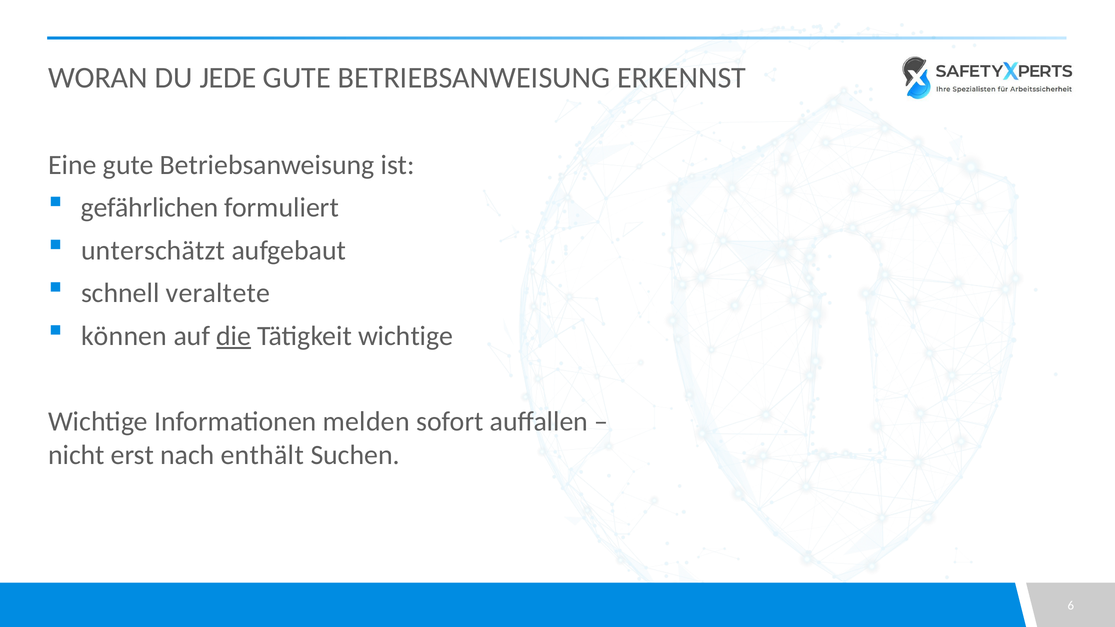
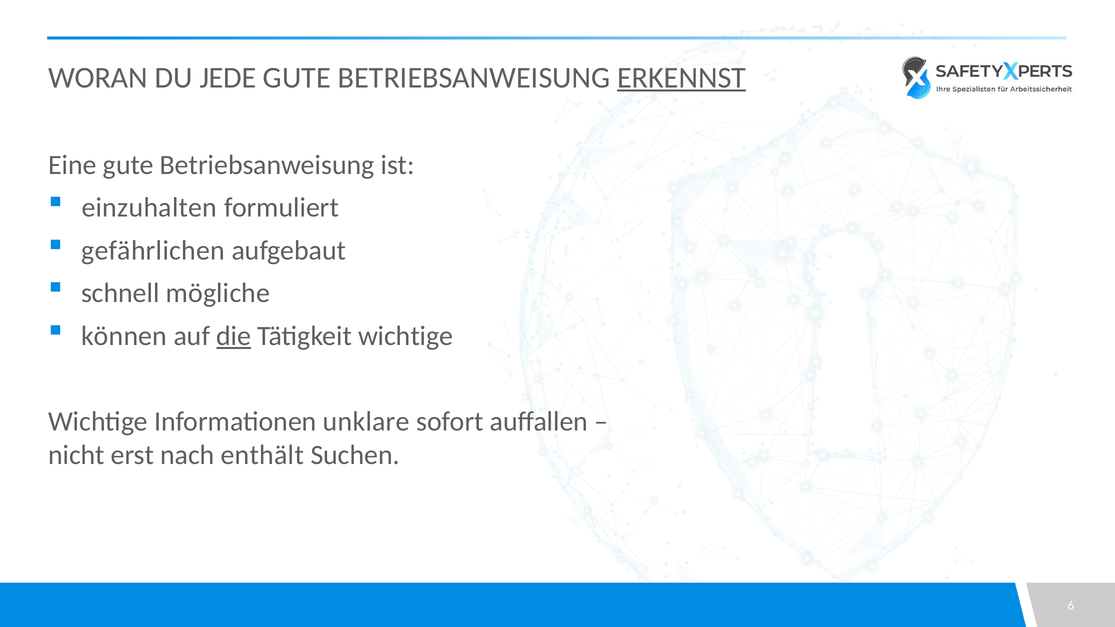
ERKENNST underline: none -> present
gefährlichen: gefährlichen -> einzuhalten
unterschätzt: unterschätzt -> gefährlichen
veraltete: veraltete -> mögliche
melden: melden -> unklare
